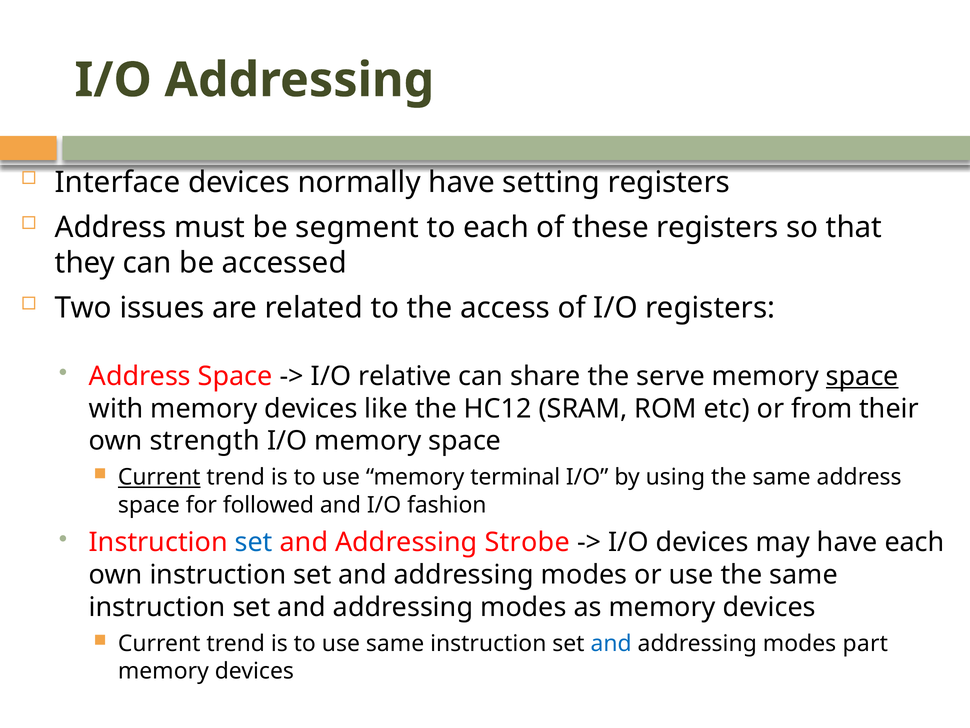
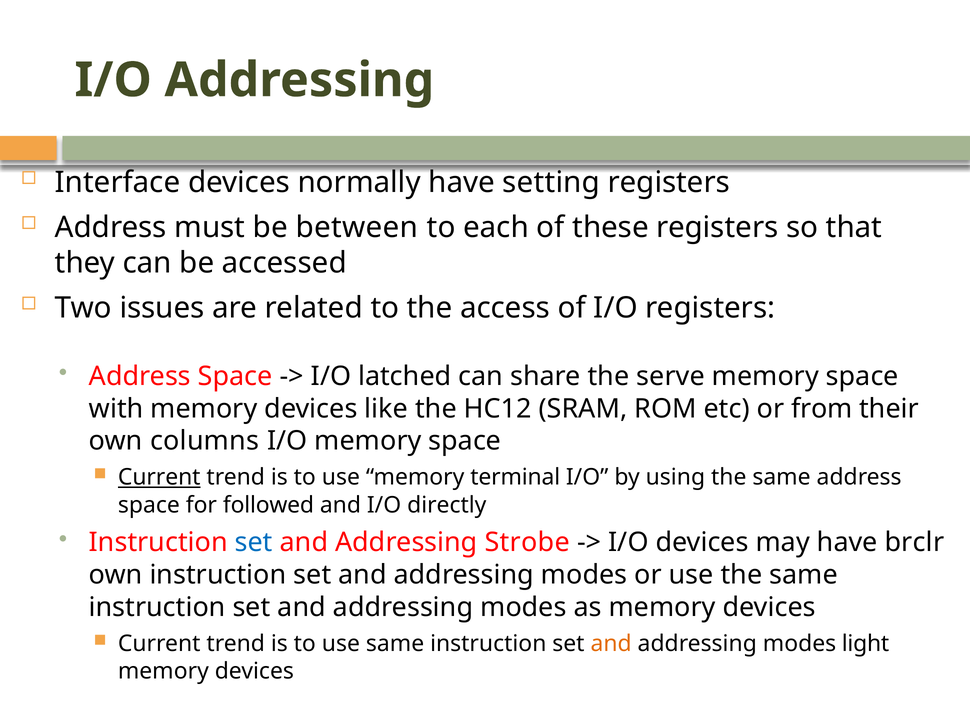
segment: segment -> between
relative: relative -> latched
space at (862, 376) underline: present -> none
strength: strength -> columns
fashion: fashion -> directly
have each: each -> brclr
and at (611, 643) colour: blue -> orange
part: part -> light
